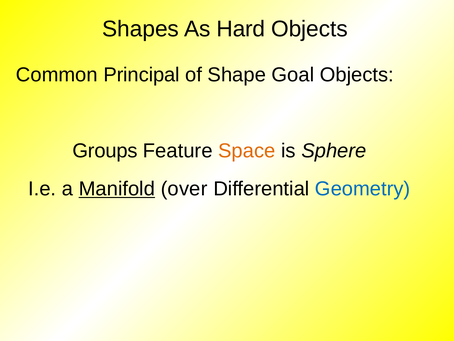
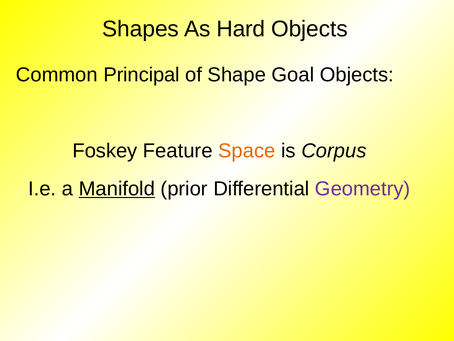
Groups: Groups -> Foskey
Sphere: Sphere -> Corpus
over: over -> prior
Geometry colour: blue -> purple
